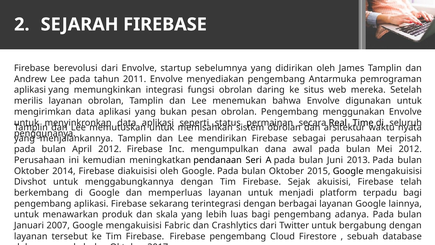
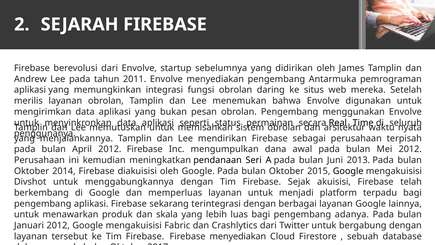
Januari 2007: 2007 -> 2012
Firebase pengembang: pengembang -> menyediakan
